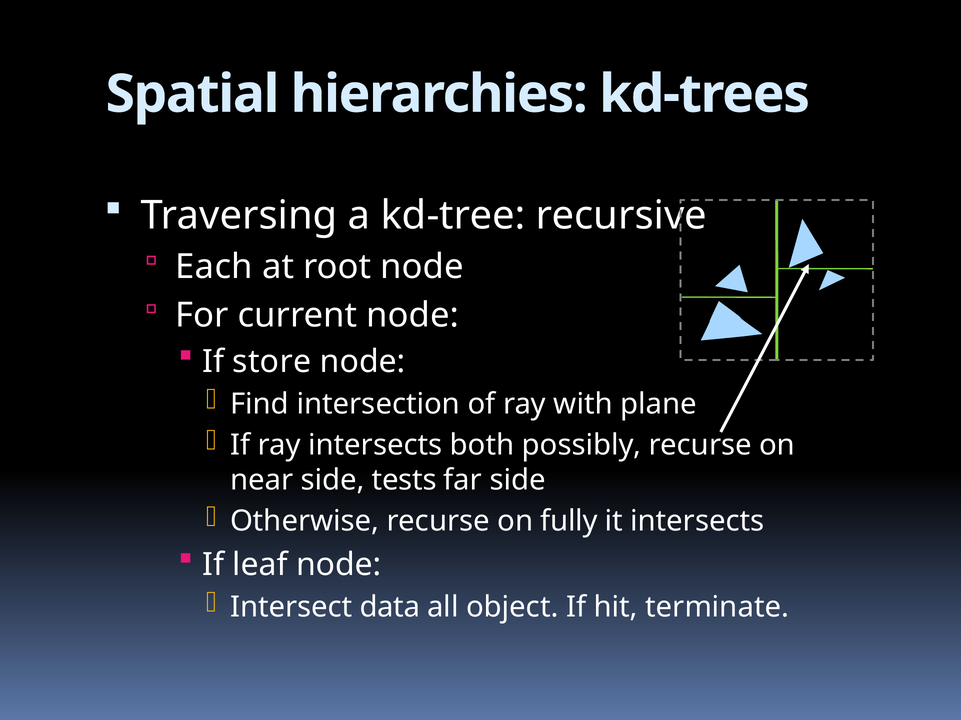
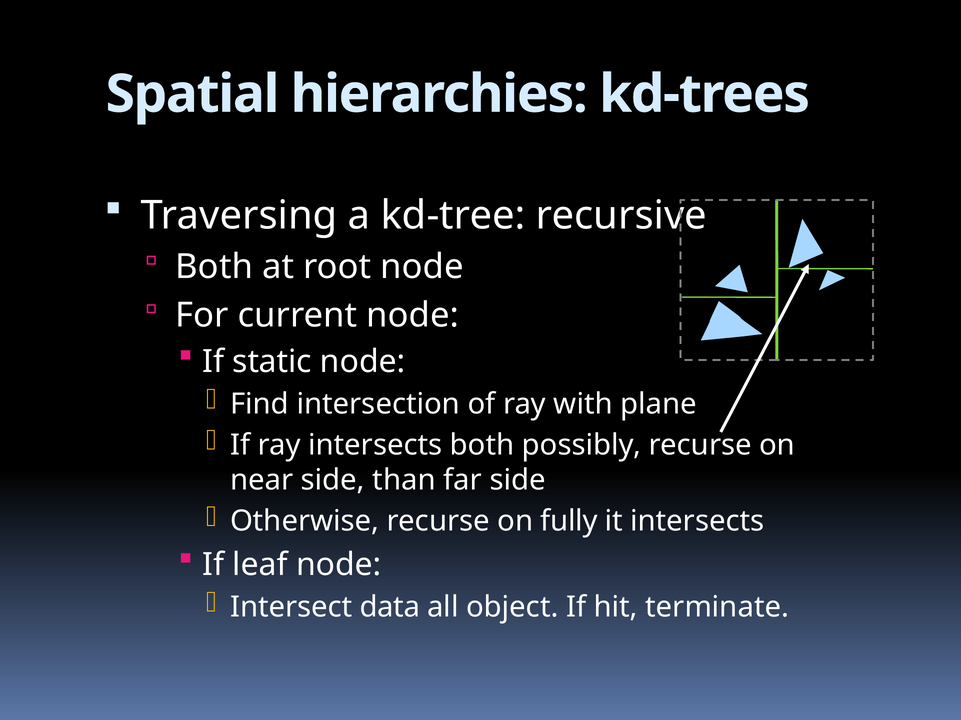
Each at (214, 267): Each -> Both
store: store -> static
tests: tests -> than
